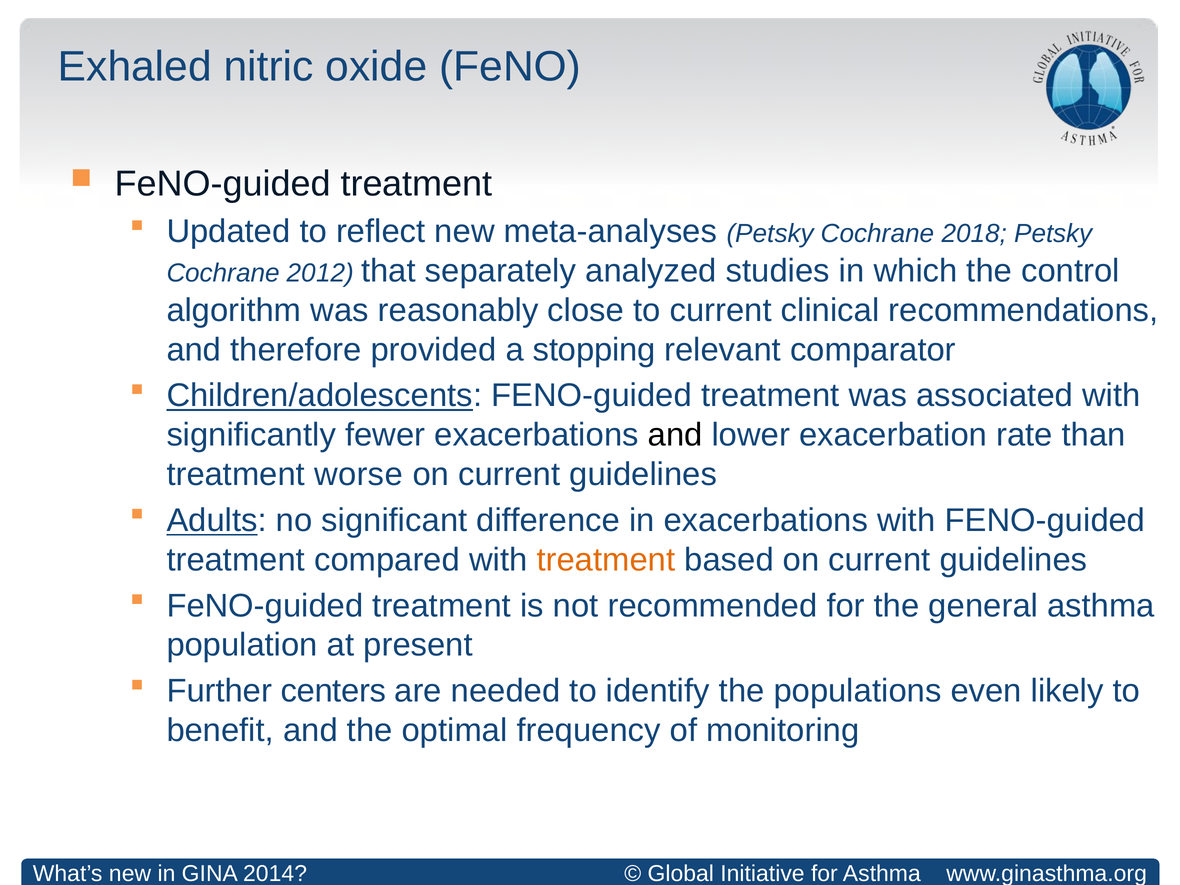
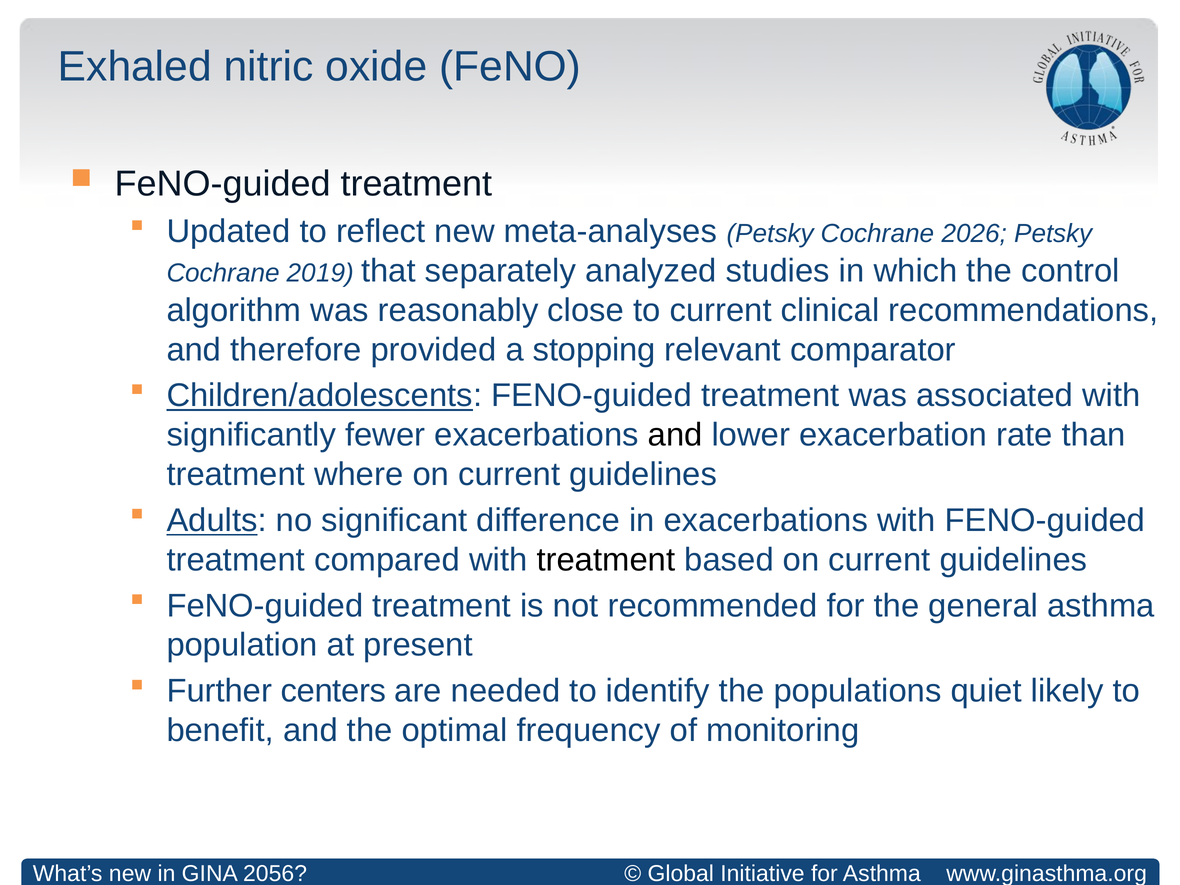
2018: 2018 -> 2026
2012: 2012 -> 2019
worse: worse -> where
treatment at (606, 560) colour: orange -> black
even: even -> quiet
2014: 2014 -> 2056
